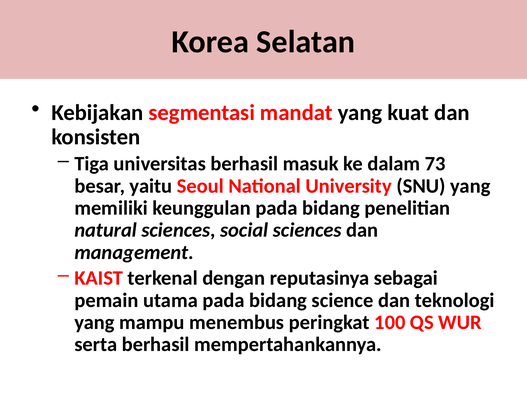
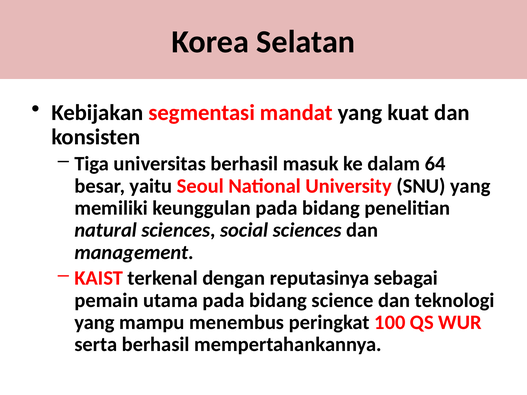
73: 73 -> 64
